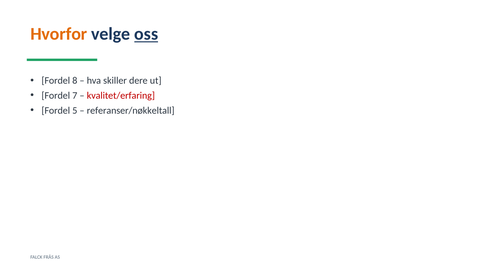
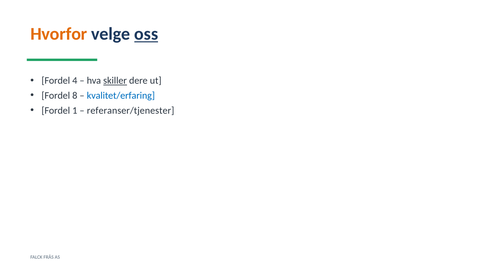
8: 8 -> 4
skiller underline: none -> present
7: 7 -> 8
kvalitet/erfaring colour: red -> blue
5: 5 -> 1
referanser/nøkkeltall: referanser/nøkkeltall -> referanser/tjenester
